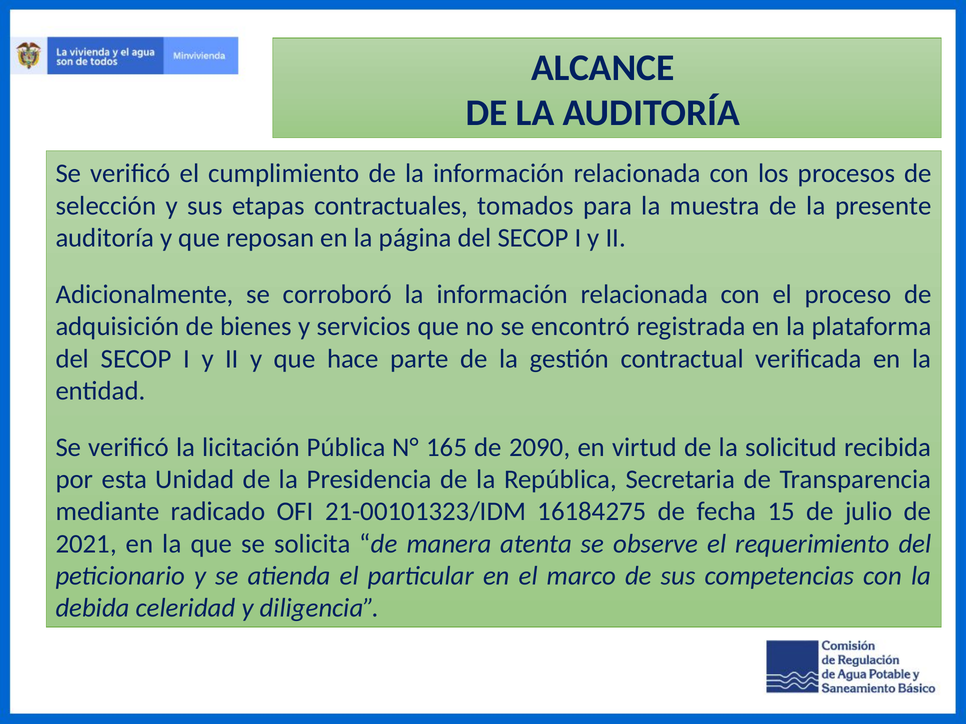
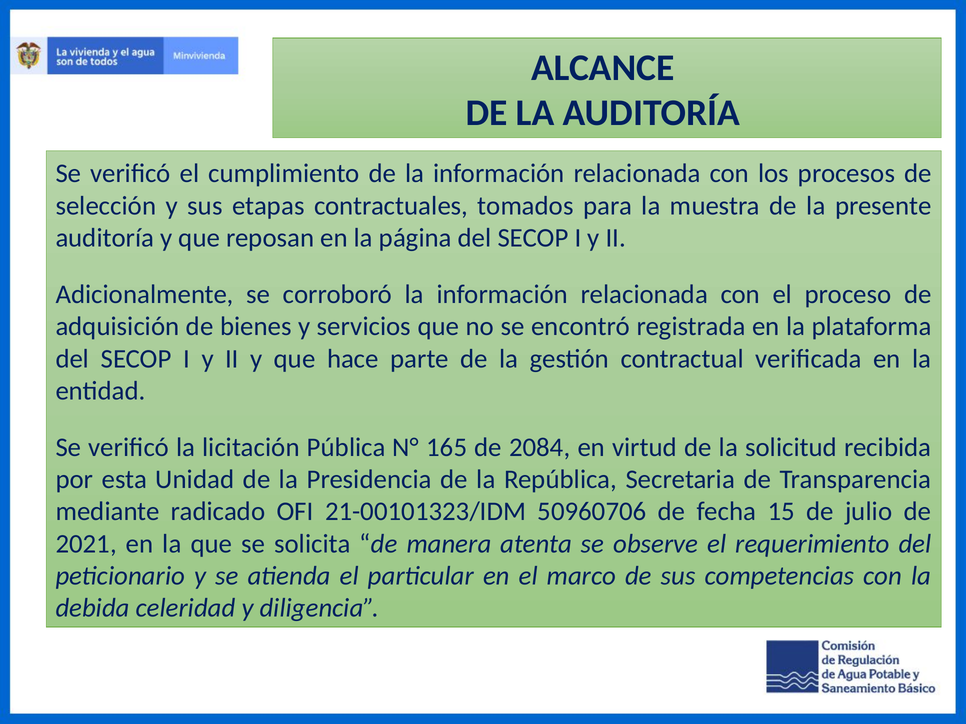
2090: 2090 -> 2084
16184275: 16184275 -> 50960706
